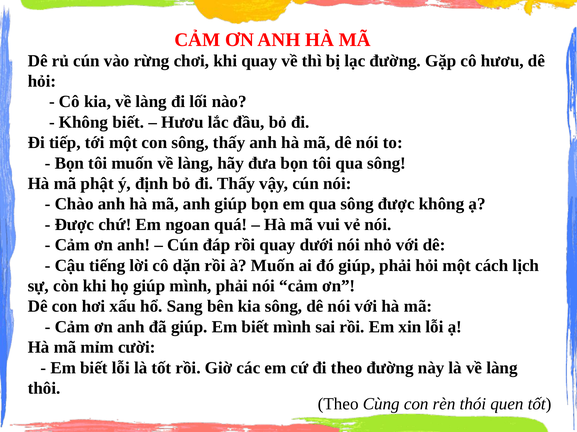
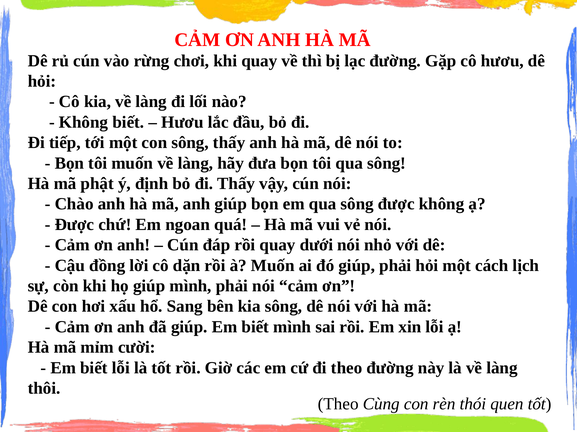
tiếng: tiếng -> đồng
